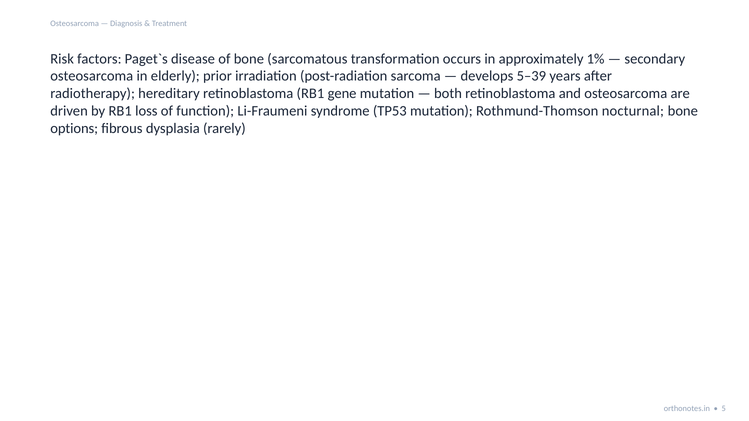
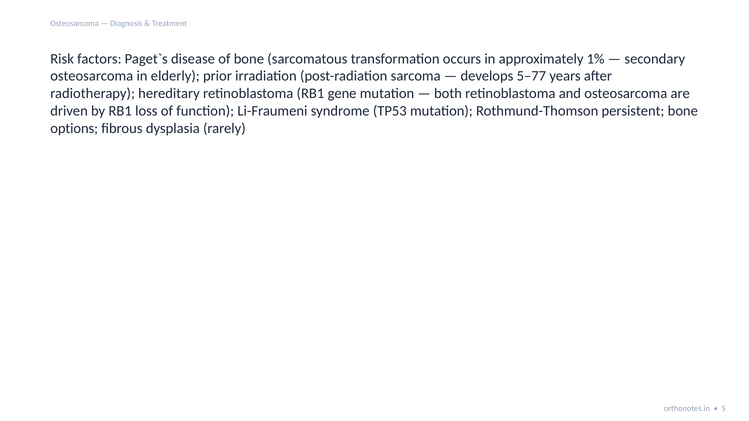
5–39: 5–39 -> 5–77
nocturnal: nocturnal -> persistent
